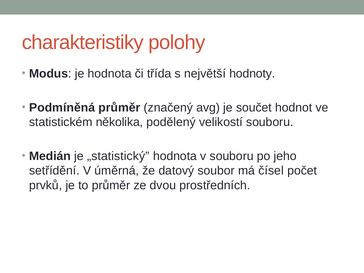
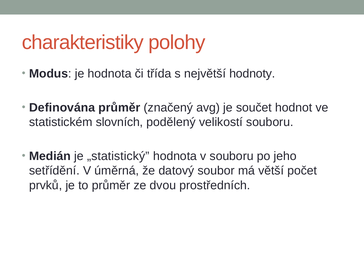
Podmíněná: Podmíněná -> Definována
několika: několika -> slovních
čísel: čísel -> větší
